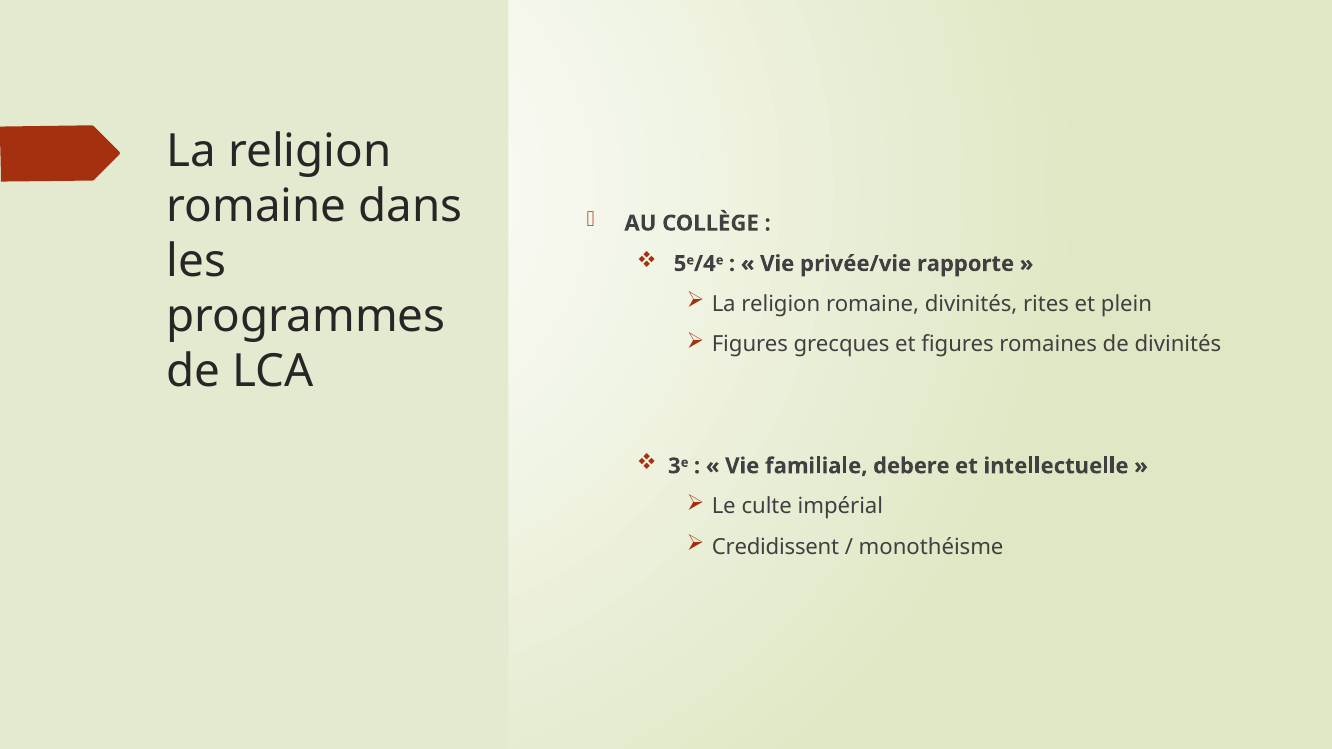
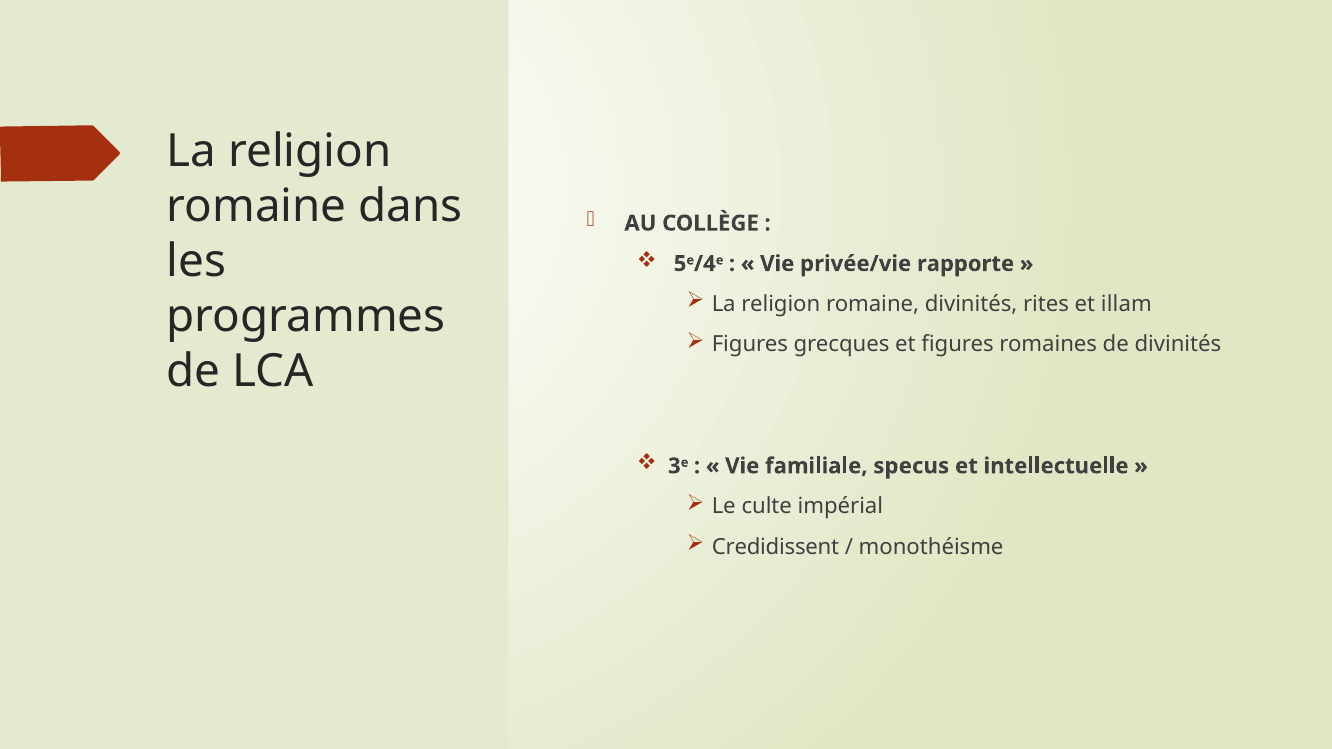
plein: plein -> illam
debere: debere -> specus
